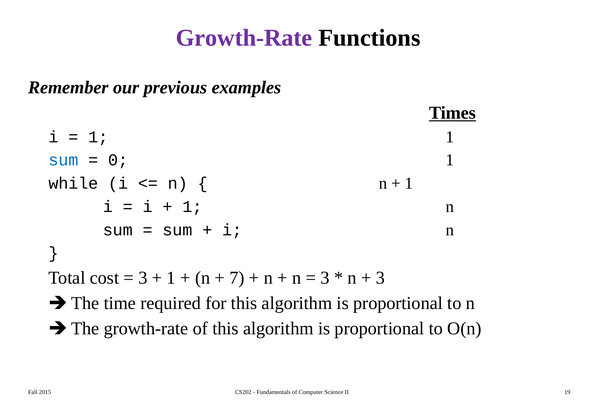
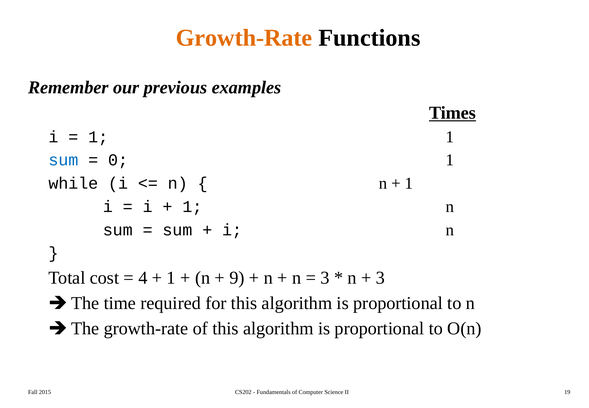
Growth-Rate at (244, 38) colour: purple -> orange
3 at (143, 278): 3 -> 4
7: 7 -> 9
